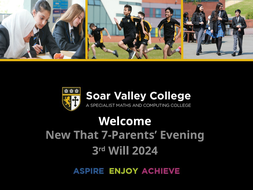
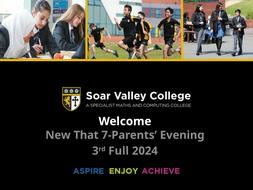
Will: Will -> Full
